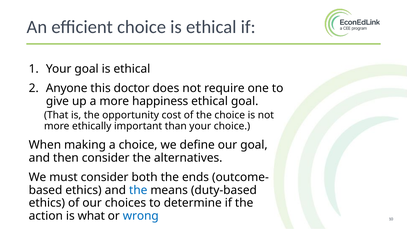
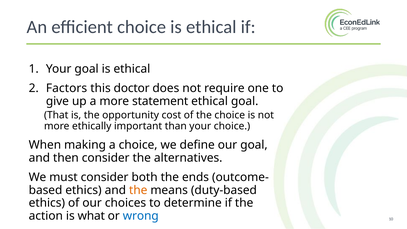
Anyone: Anyone -> Factors
happiness: happiness -> statement
the at (138, 190) colour: blue -> orange
